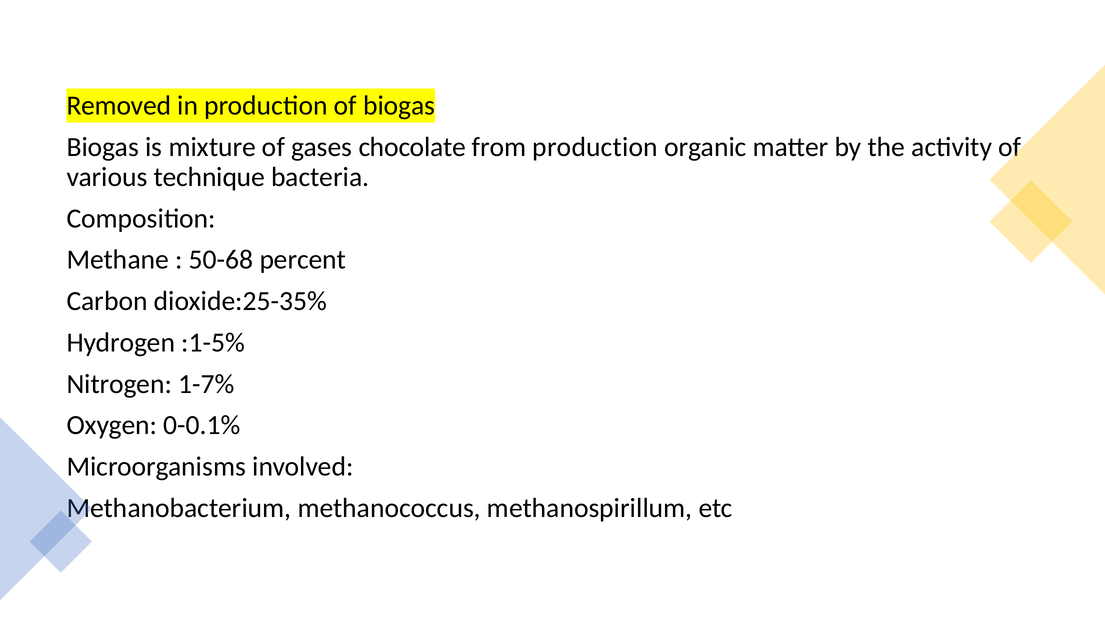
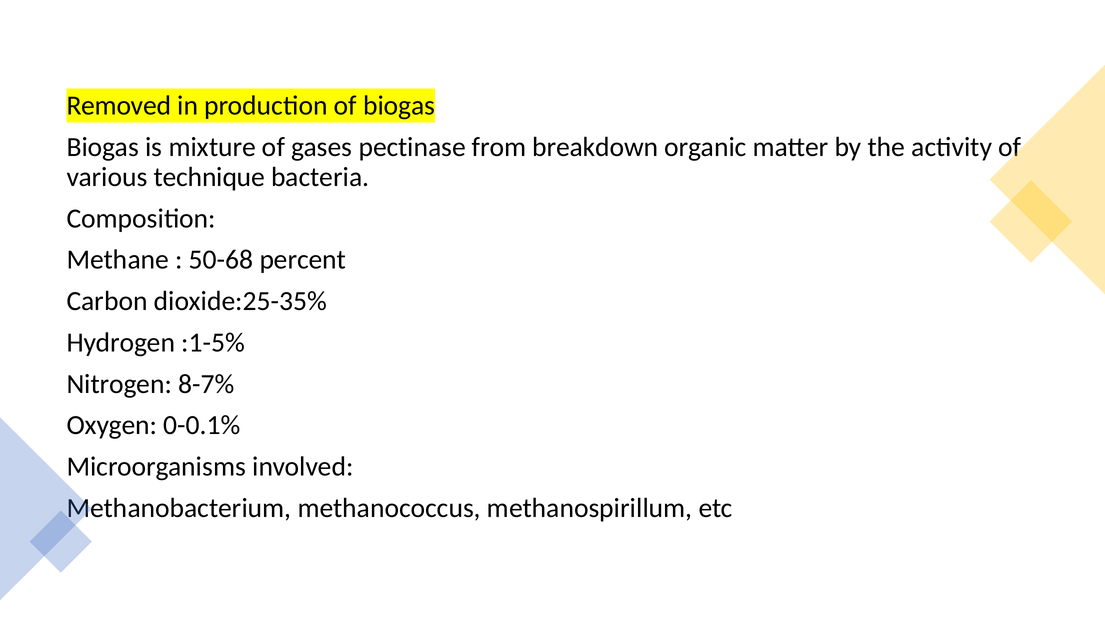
chocolate: chocolate -> pectinase
from production: production -> breakdown
1-7%: 1-7% -> 8-7%
